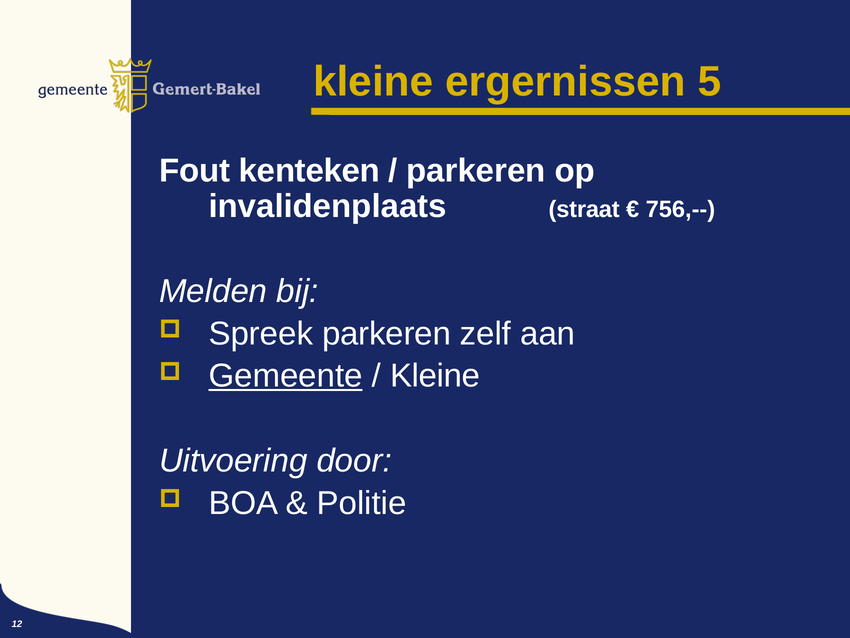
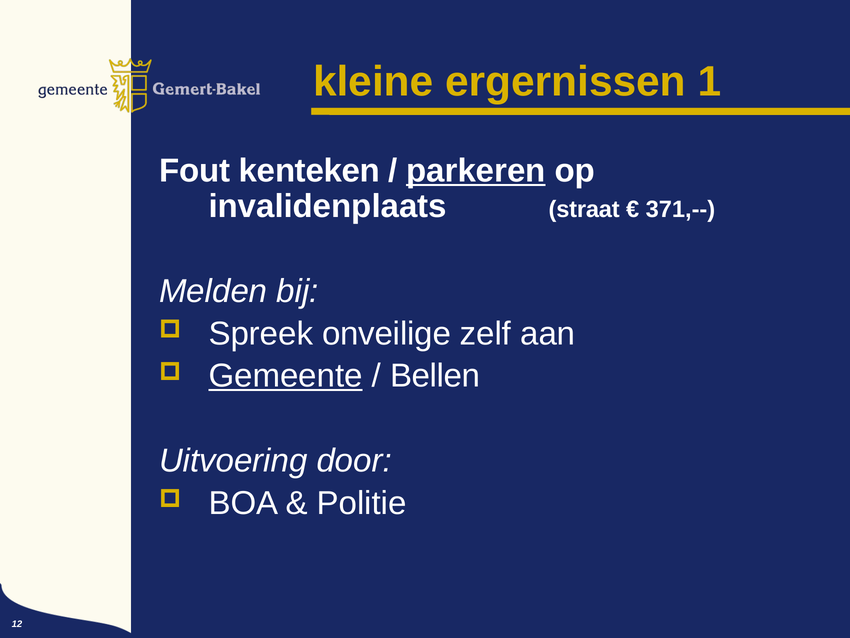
5: 5 -> 1
parkeren at (476, 171) underline: none -> present
756,--: 756,-- -> 371,--
Spreek parkeren: parkeren -> onveilige
Kleine at (435, 376): Kleine -> Bellen
